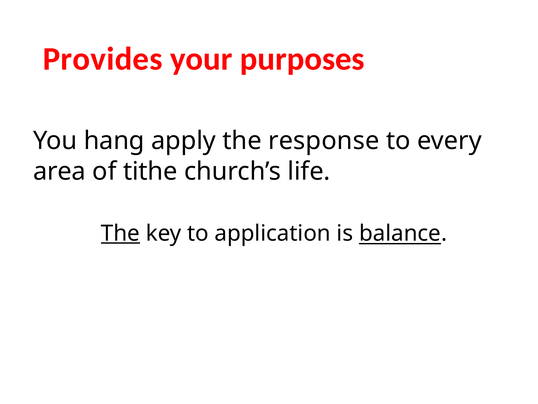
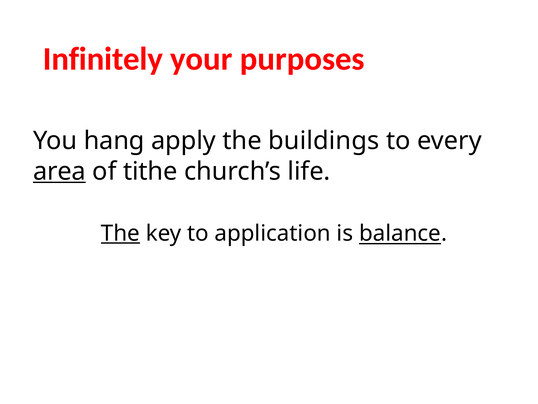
Provides: Provides -> Infinitely
response: response -> buildings
area underline: none -> present
